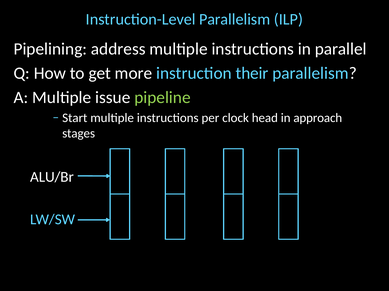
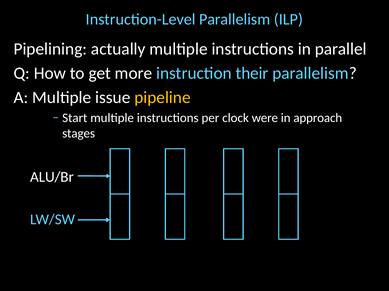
address: address -> actually
pipeline colour: light green -> yellow
head: head -> were
